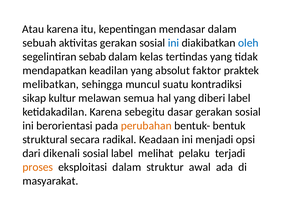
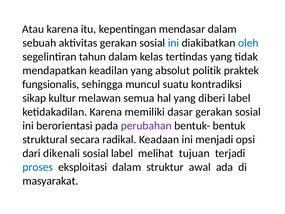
sebab: sebab -> tahun
faktor: faktor -> politik
melibatkan: melibatkan -> fungsionalis
sebegitu: sebegitu -> memiliki
perubahan colour: orange -> purple
pelaku: pelaku -> tujuan
proses colour: orange -> blue
